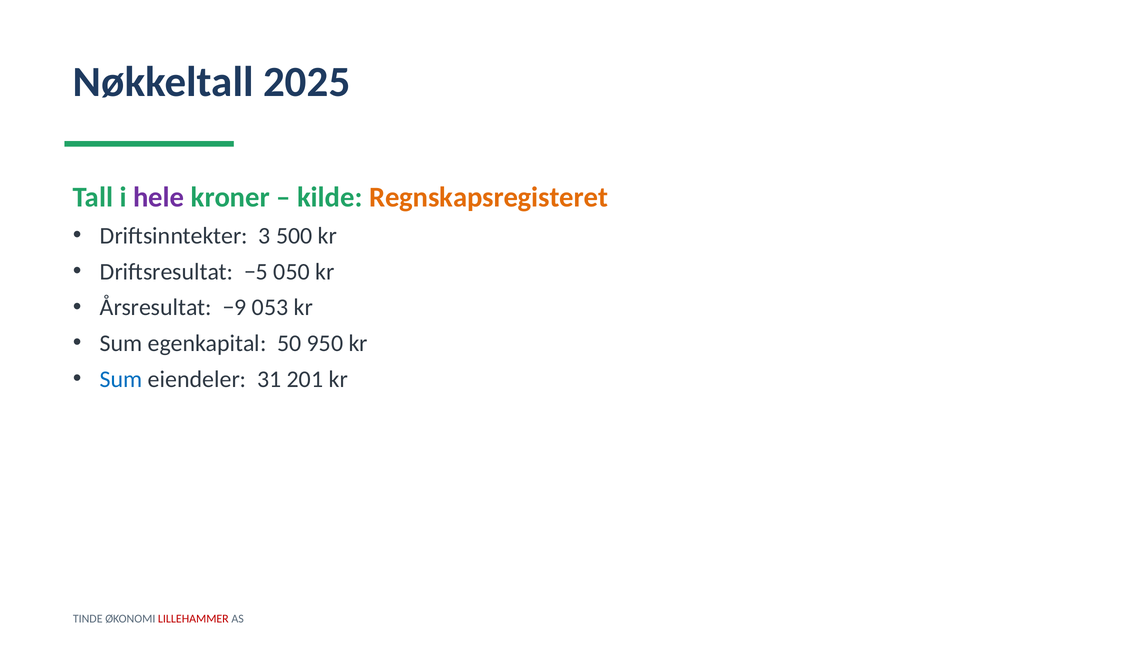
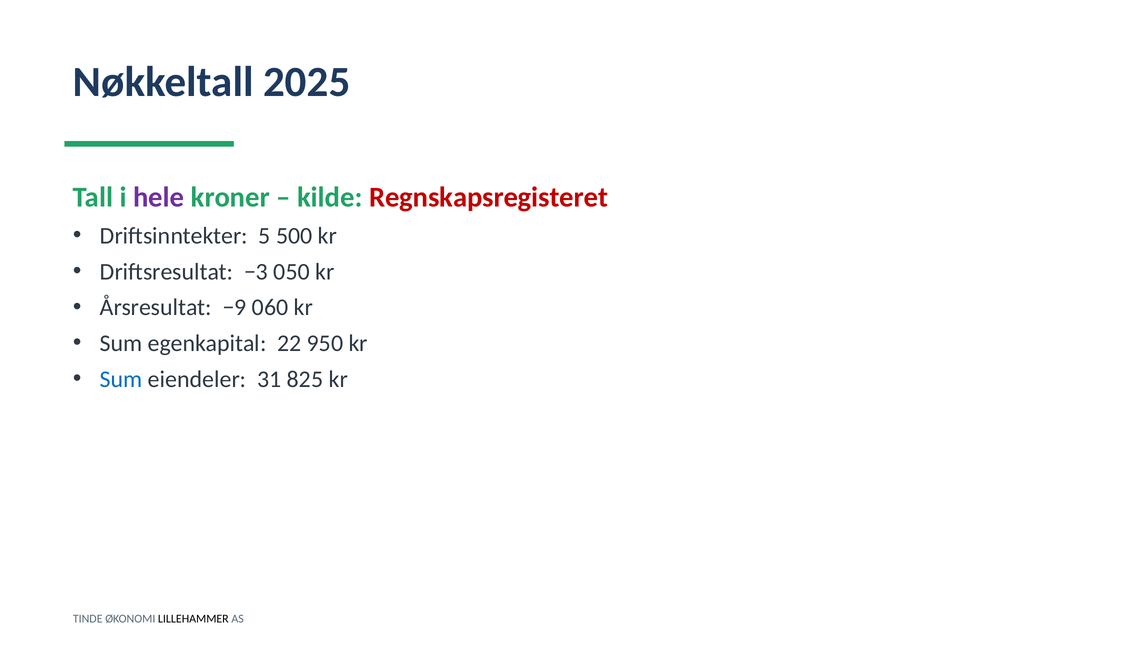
Regnskapsregisteret colour: orange -> red
3: 3 -> 5
−5: −5 -> −3
053: 053 -> 060
50: 50 -> 22
201: 201 -> 825
LILLEHAMMER colour: red -> black
